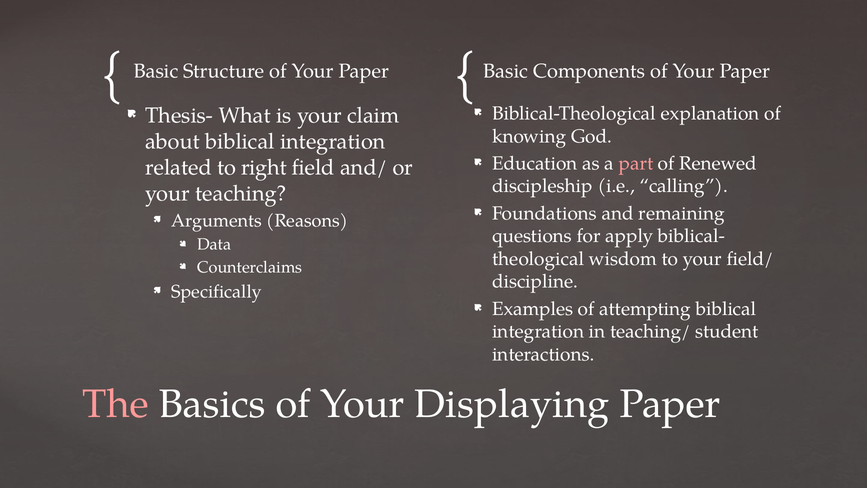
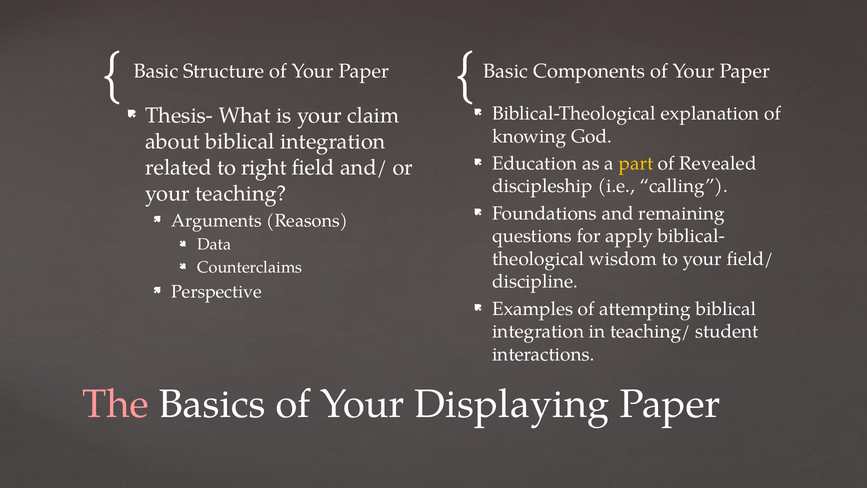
part colour: pink -> yellow
Renewed: Renewed -> Revealed
Specifically: Specifically -> Perspective
